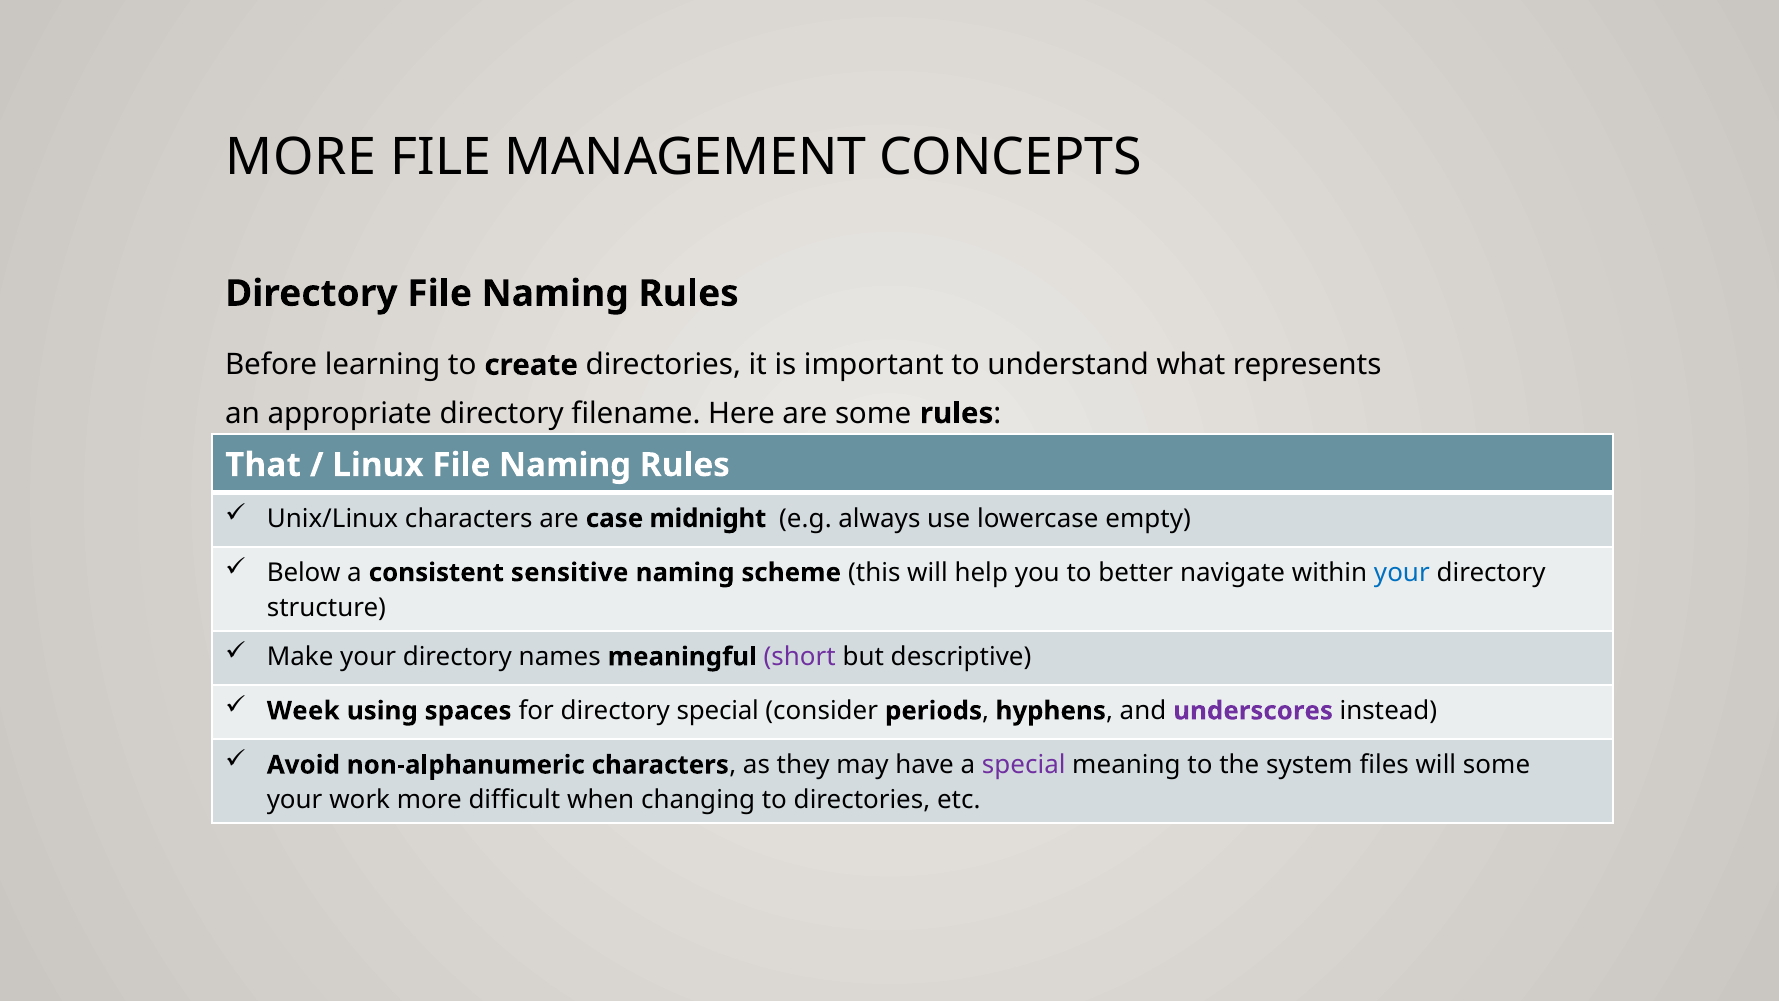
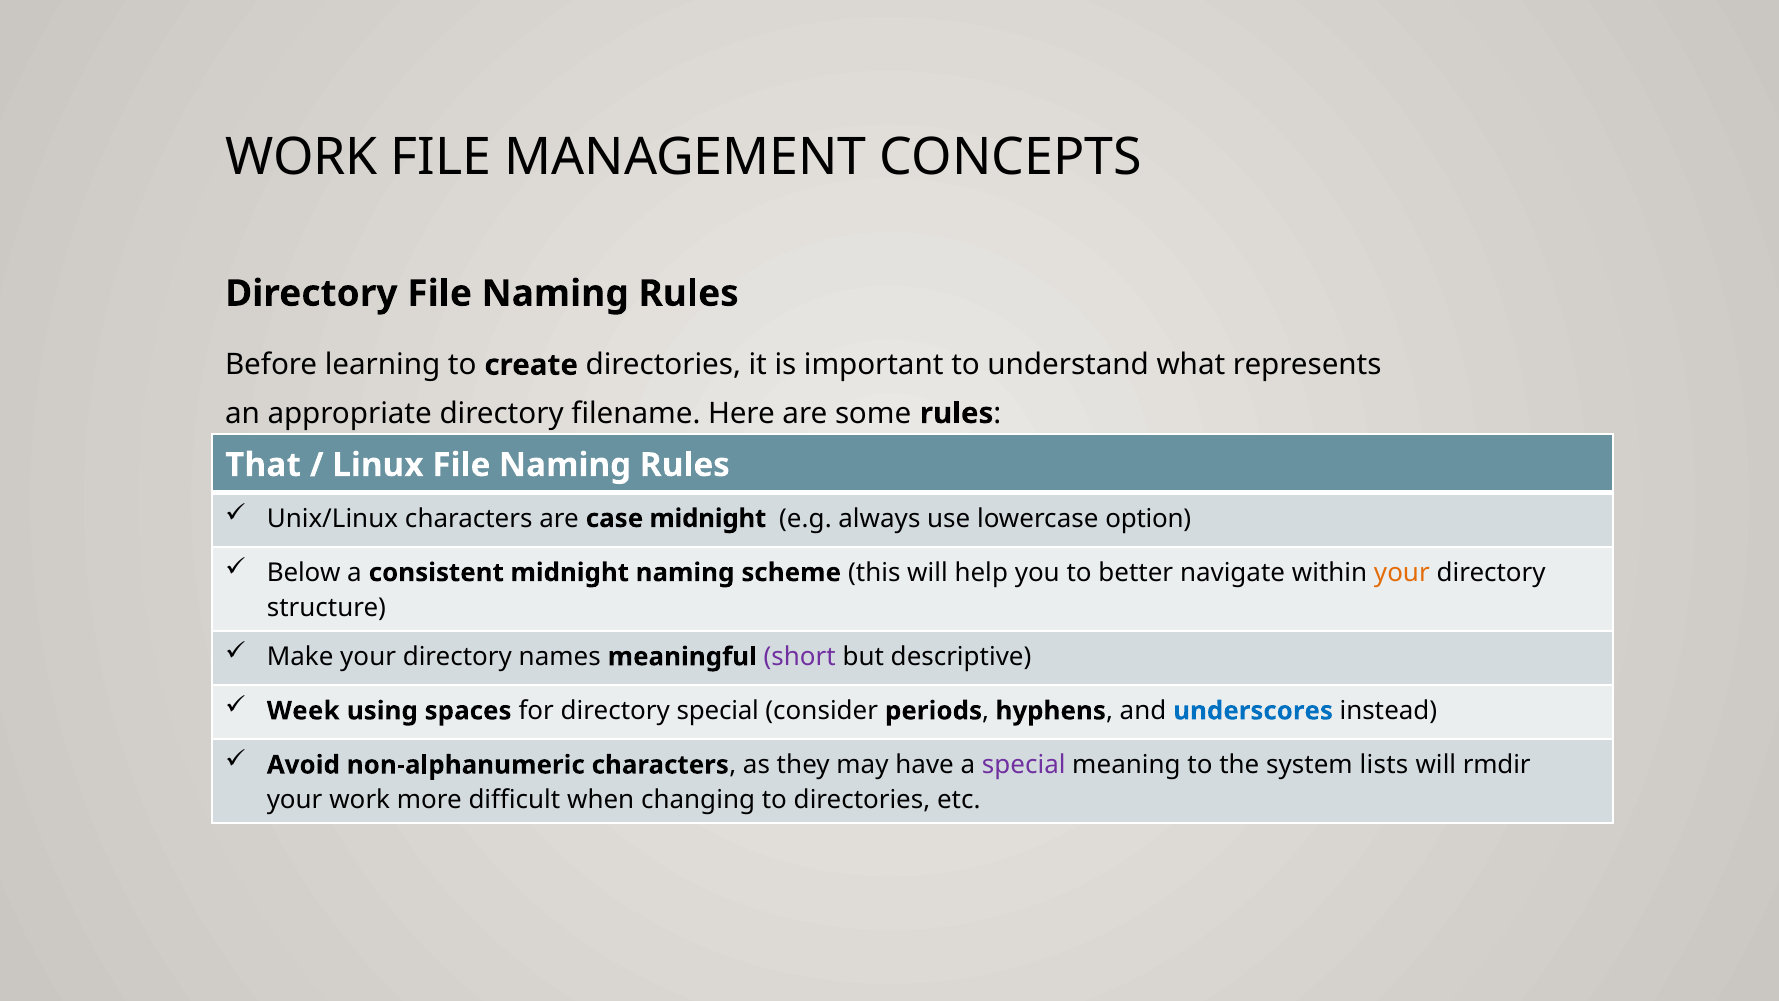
MORE at (301, 158): MORE -> WORK
empty: empty -> option
consistent sensitive: sensitive -> midnight
your at (1402, 572) colour: blue -> orange
underscores colour: purple -> blue
files: files -> lists
will some: some -> rmdir
